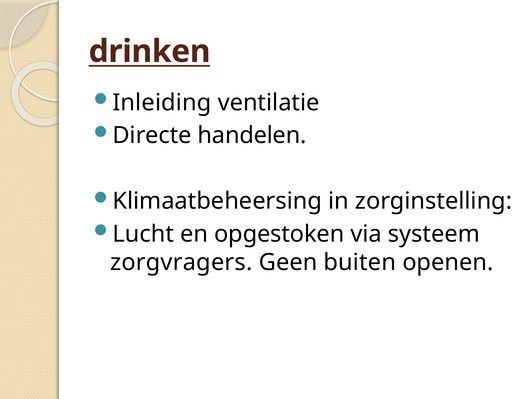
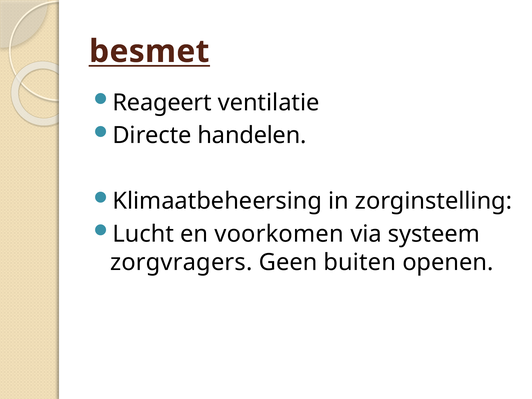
drinken: drinken -> besmet
Inleiding: Inleiding -> Reageert
opgestoken: opgestoken -> voorkomen
